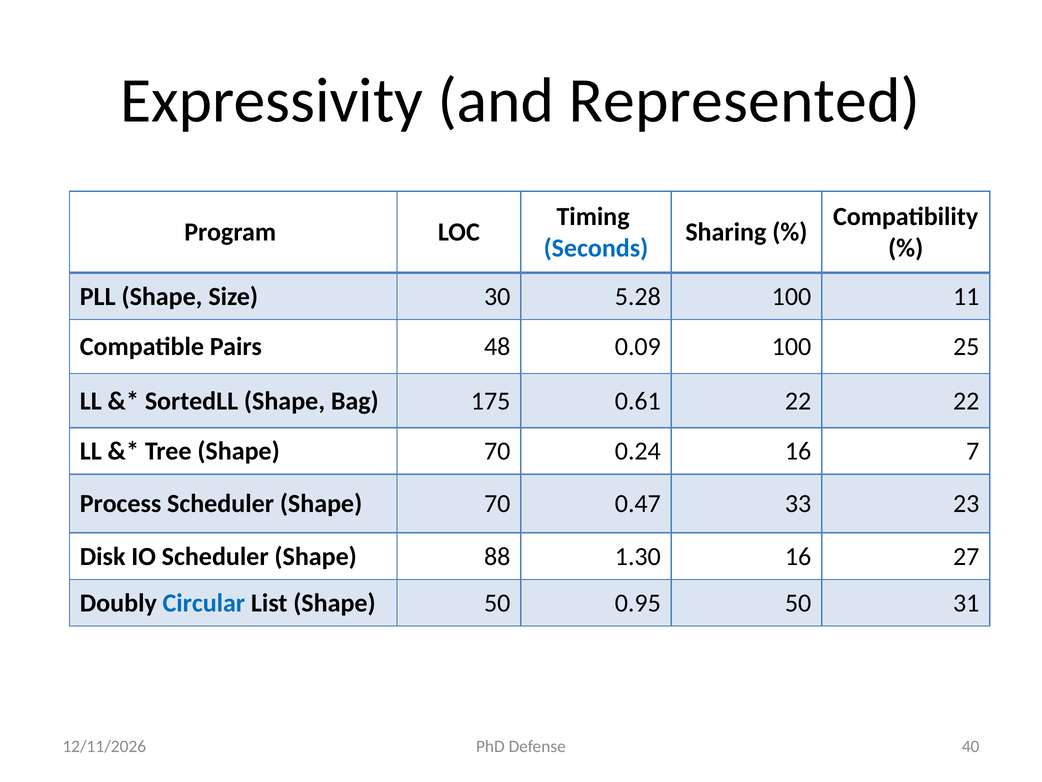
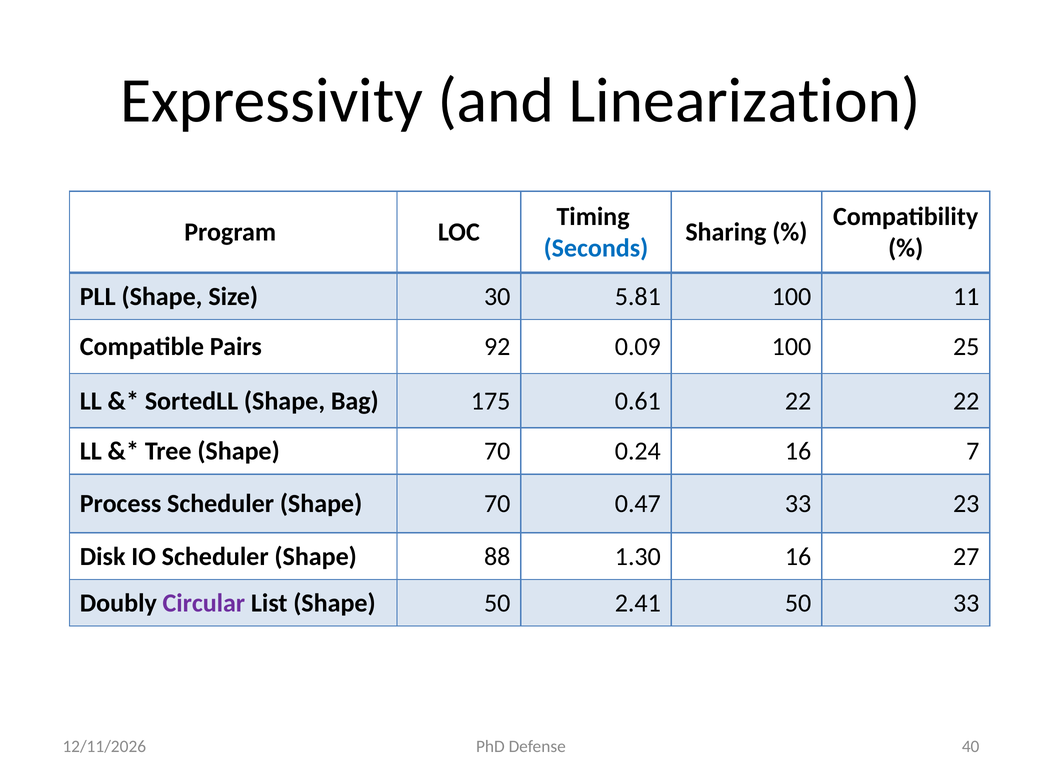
Represented: Represented -> Linearization
5.28: 5.28 -> 5.81
48: 48 -> 92
Circular colour: blue -> purple
0.95: 0.95 -> 2.41
50 31: 31 -> 33
